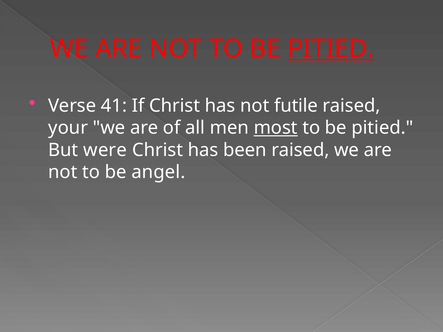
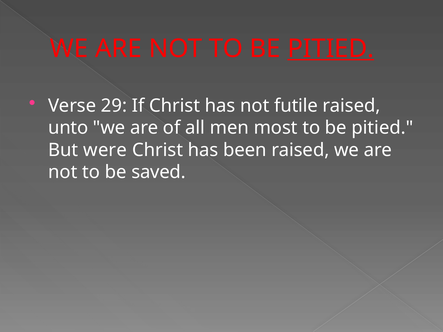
41: 41 -> 29
your: your -> unto
most underline: present -> none
angel: angel -> saved
